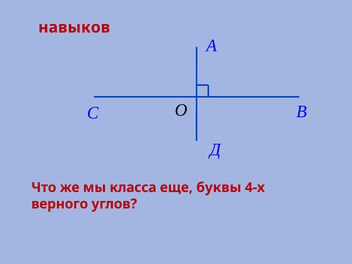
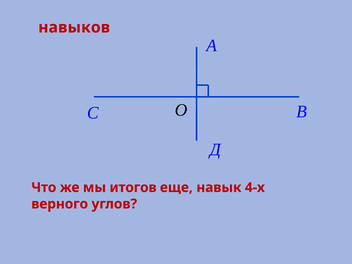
класса: класса -> итогов
буквы: буквы -> навык
